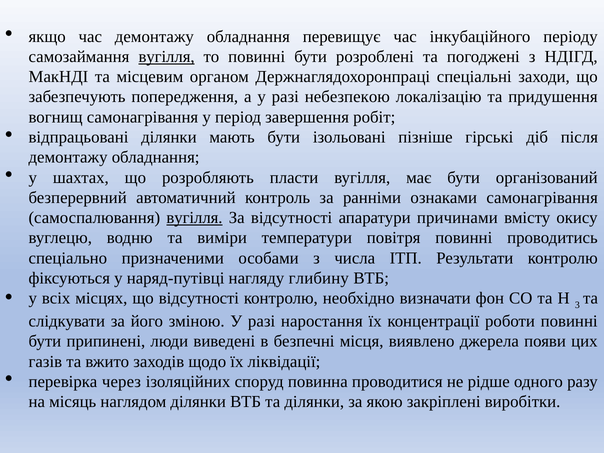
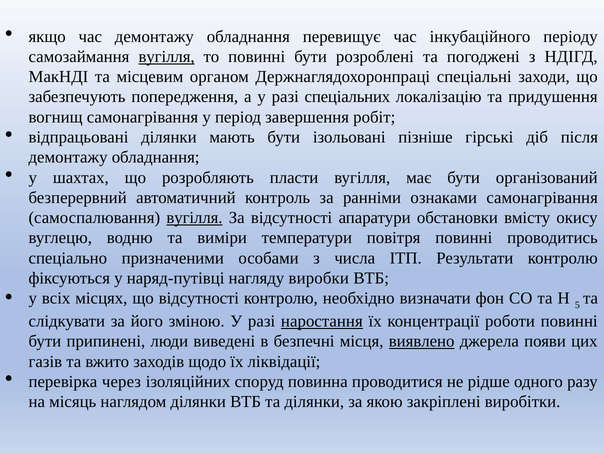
небезпекою: небезпекою -> спеціальних
причинами: причинами -> обстановки
глибину: глибину -> виробки
3: 3 -> 5
наростання underline: none -> present
виявлено underline: none -> present
